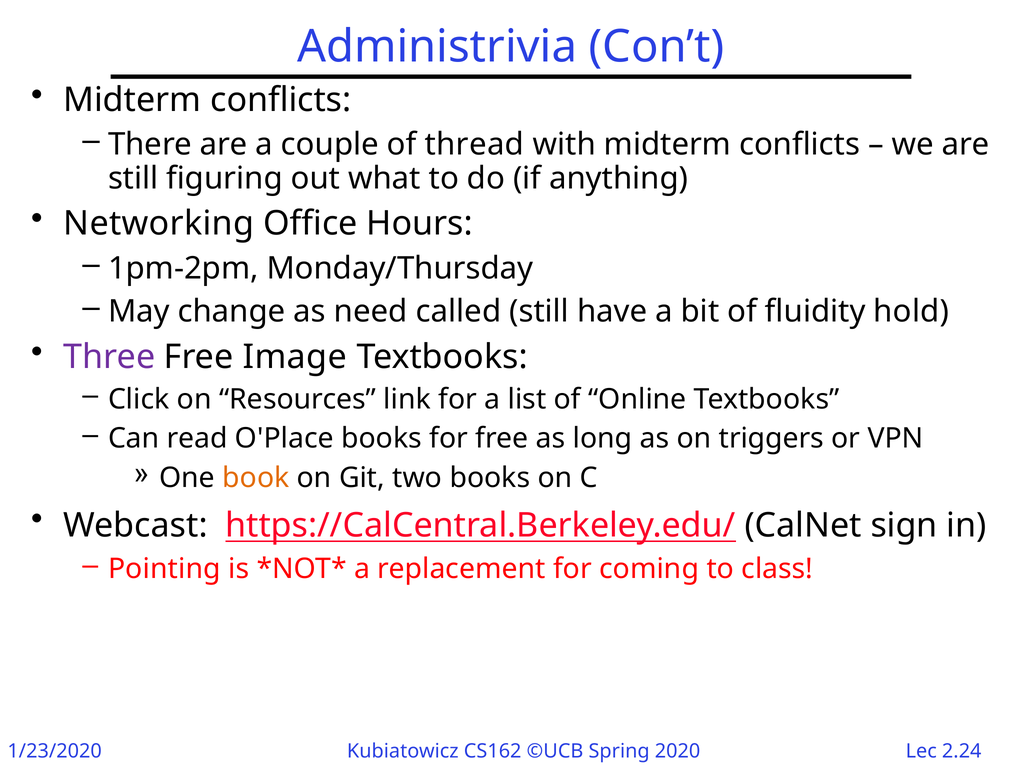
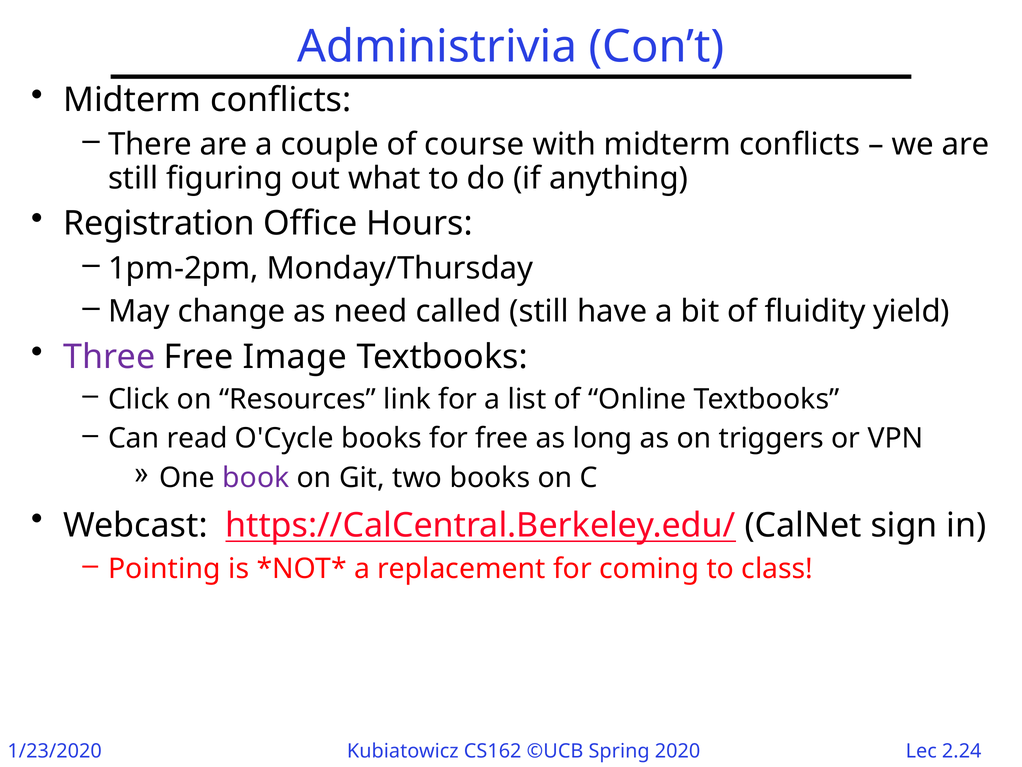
thread: thread -> course
Networking: Networking -> Registration
hold: hold -> yield
O'Place: O'Place -> O'Cycle
book colour: orange -> purple
